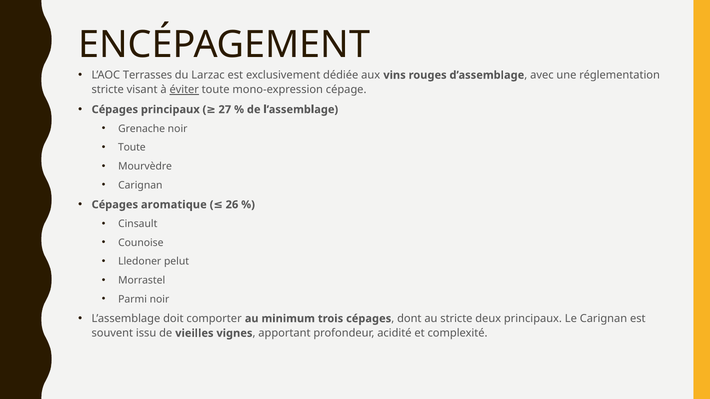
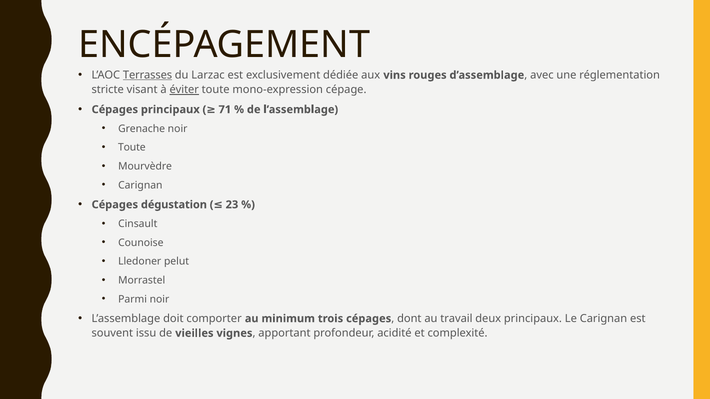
Terrasses underline: none -> present
27: 27 -> 71
aromatique: aromatique -> dégustation
26: 26 -> 23
au stricte: stricte -> travail
